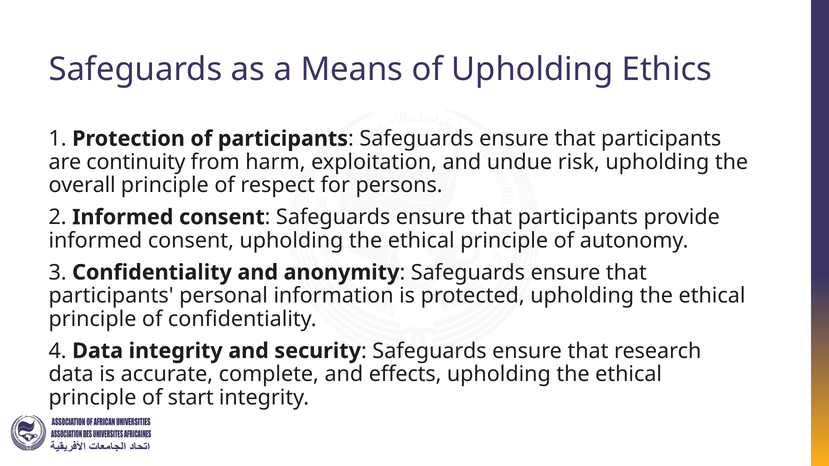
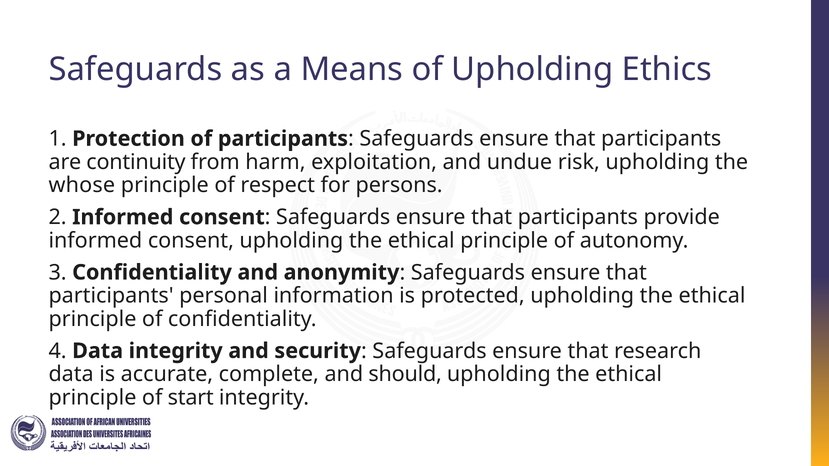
overall: overall -> whose
effects: effects -> should
